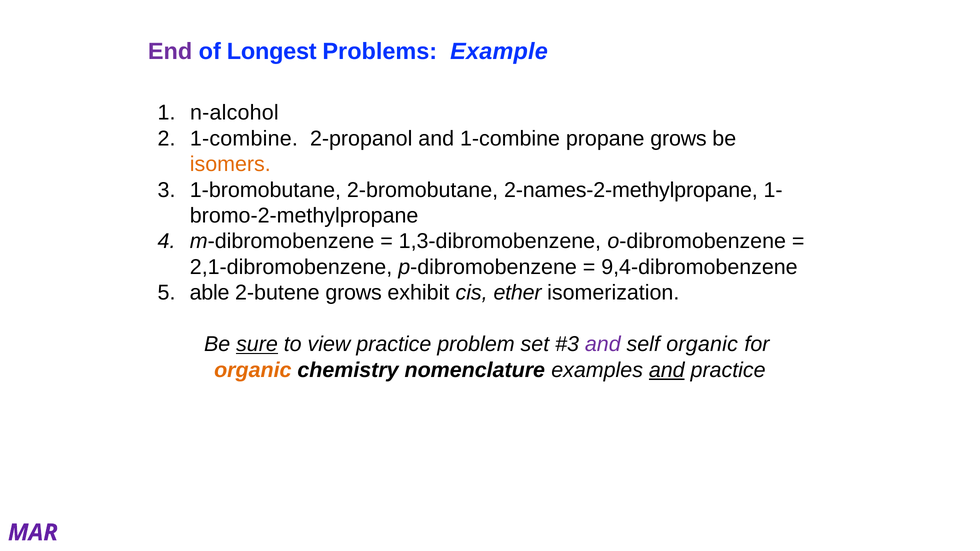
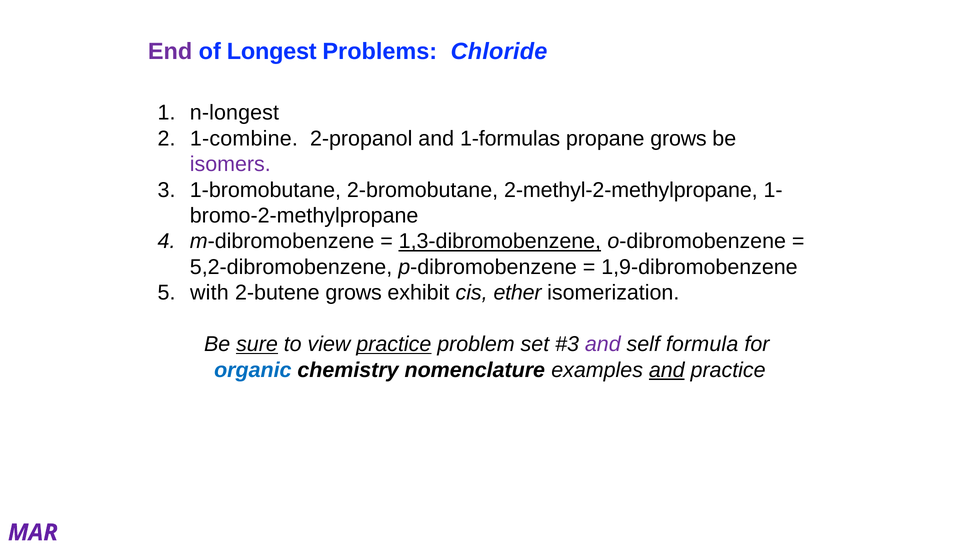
Example: Example -> Chloride
n-alcohol: n-alcohol -> n-longest
and 1-combine: 1-combine -> 1-formulas
isomers colour: orange -> purple
2-names-2-methylpropane: 2-names-2-methylpropane -> 2-methyl-2-methylpropane
1,3-dibromobenzene underline: none -> present
2,1-dibromobenzene: 2,1-dibromobenzene -> 5,2-dibromobenzene
9,4-dibromobenzene: 9,4-dibromobenzene -> 1,9-dibromobenzene
able: able -> with
practice at (394, 344) underline: none -> present
self organic: organic -> formula
organic at (253, 370) colour: orange -> blue
